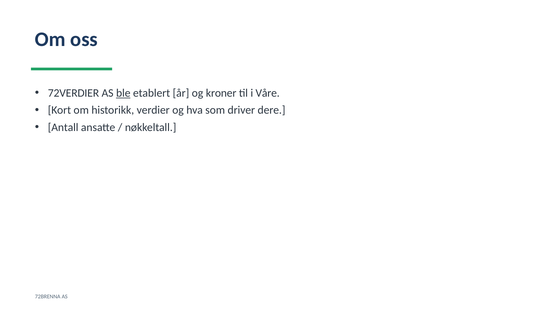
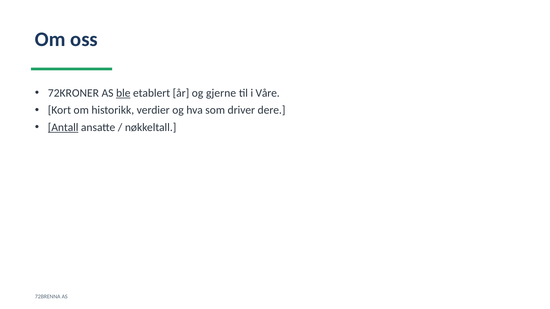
72VERDIER: 72VERDIER -> 72KRONER
kroner: kroner -> gjerne
Antall underline: none -> present
